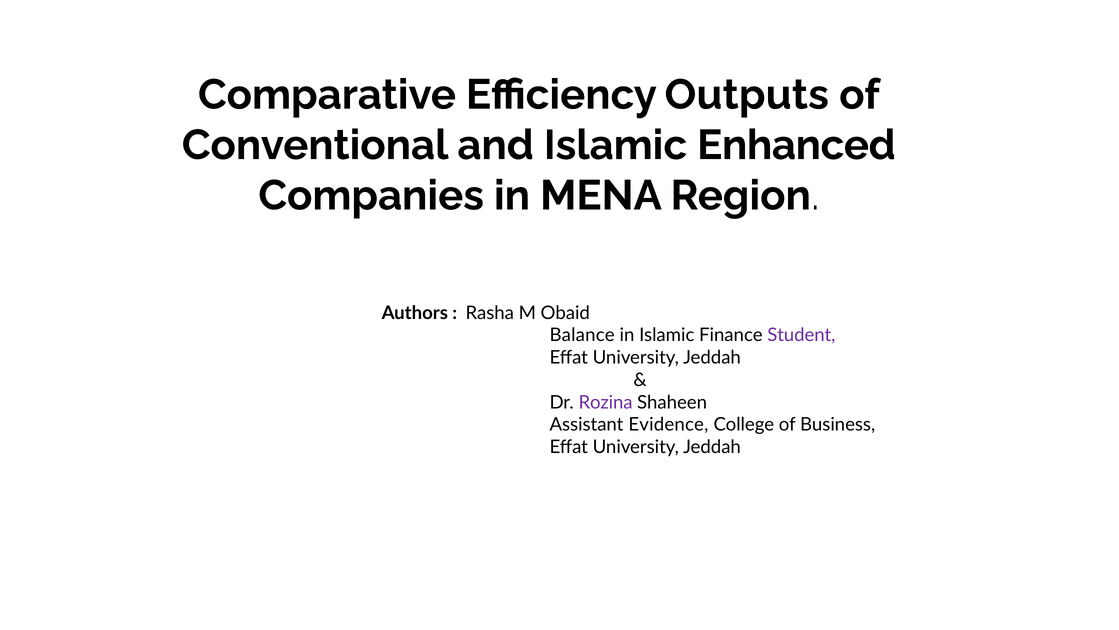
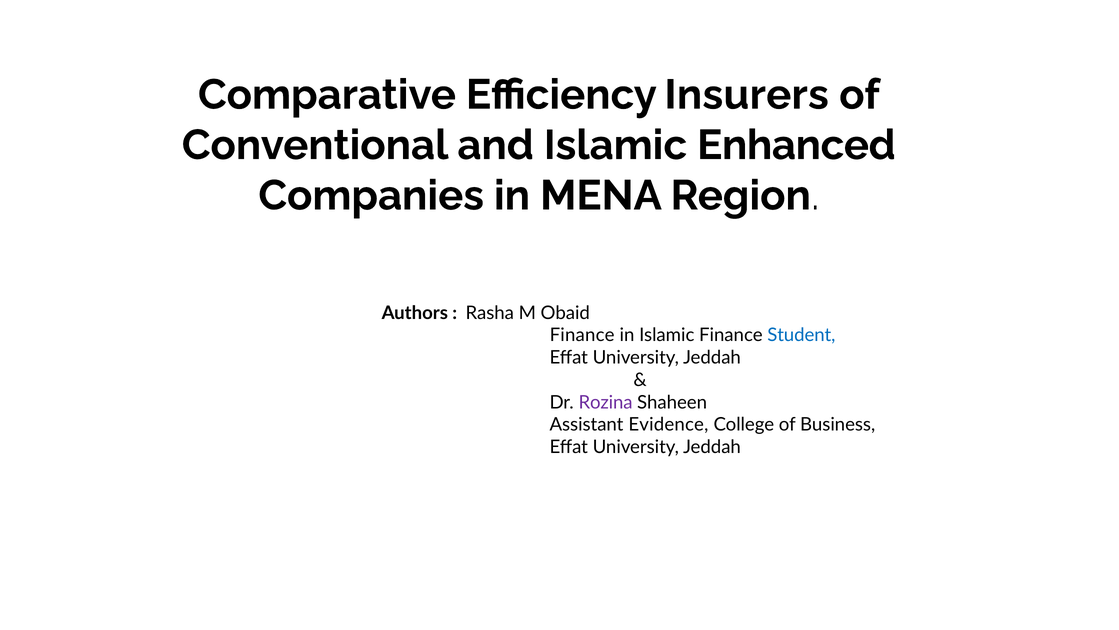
Outputs: Outputs -> Insurers
Balance at (582, 335): Balance -> Finance
Student colour: purple -> blue
